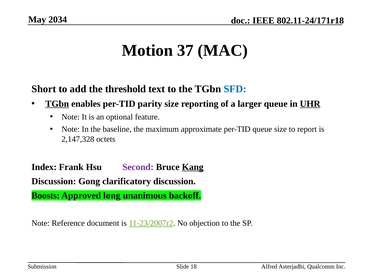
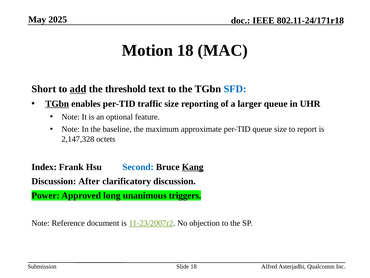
2034: 2034 -> 2025
Motion 37: 37 -> 18
add underline: none -> present
parity: parity -> traffic
UHR underline: present -> none
Second colour: purple -> blue
Gong: Gong -> After
Boosts: Boosts -> Power
backoff: backoff -> triggers
